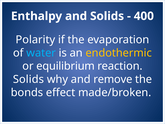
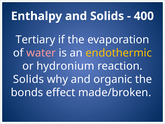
Polarity: Polarity -> Tertiary
water colour: light blue -> pink
equilibrium: equilibrium -> hydronium
remove: remove -> organic
